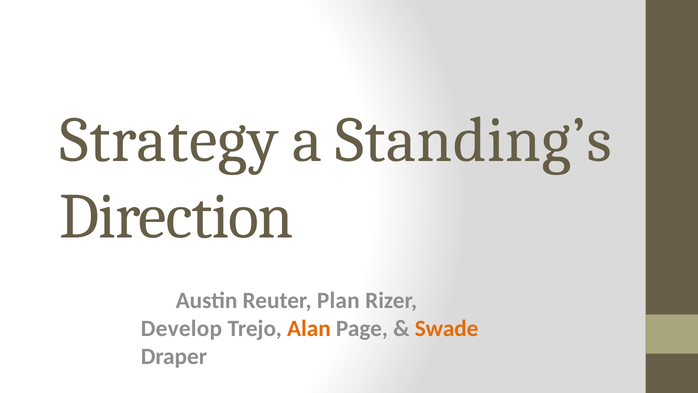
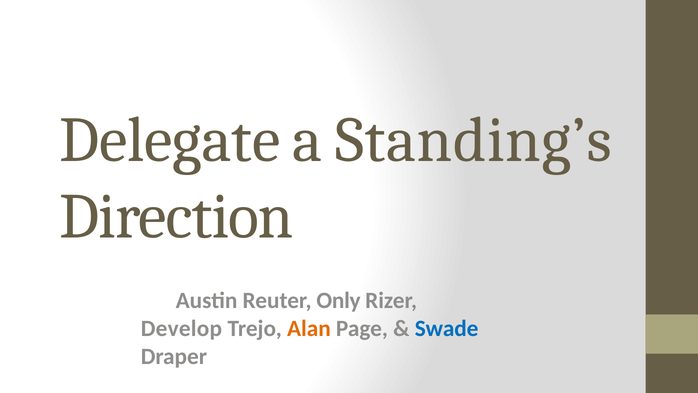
Strategy: Strategy -> Delegate
Plan: Plan -> Only
Swade colour: orange -> blue
